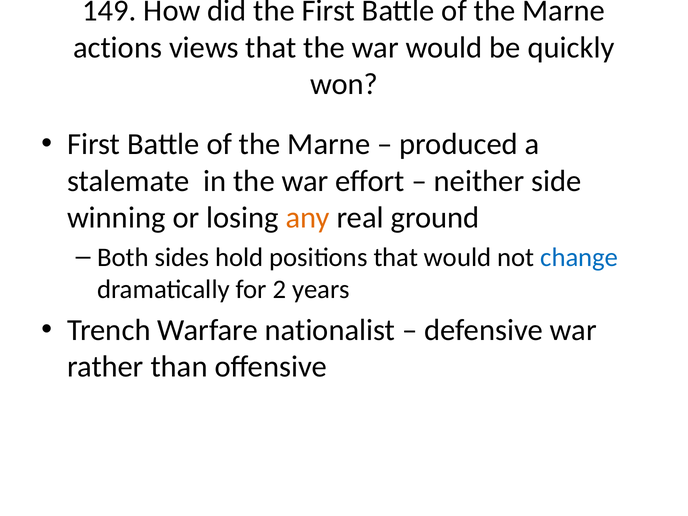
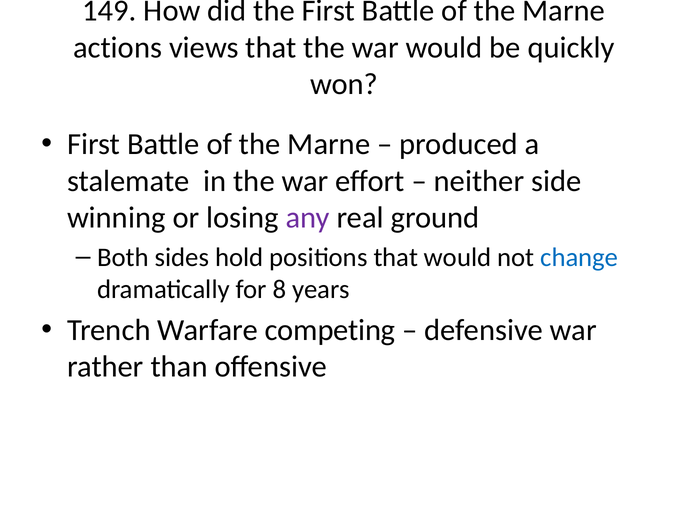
any colour: orange -> purple
2: 2 -> 8
nationalist: nationalist -> competing
